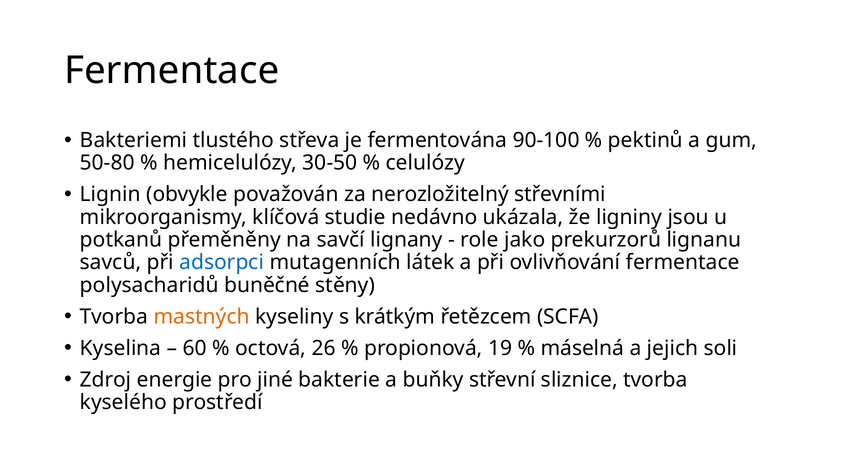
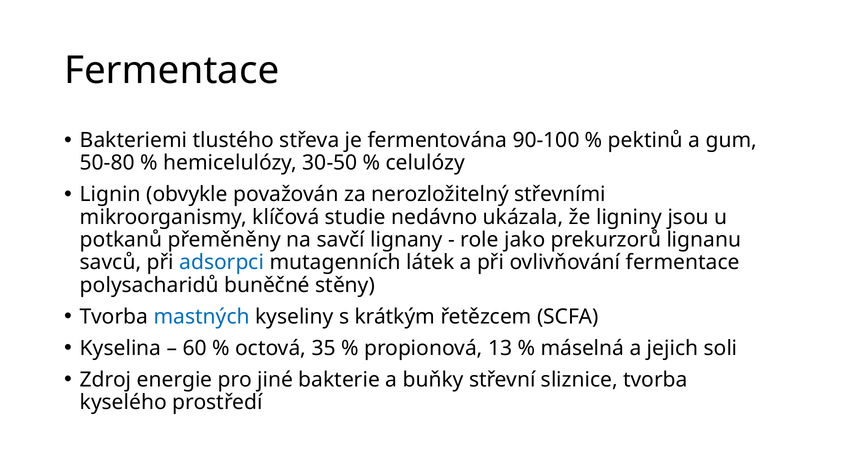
mastných colour: orange -> blue
26: 26 -> 35
19: 19 -> 13
